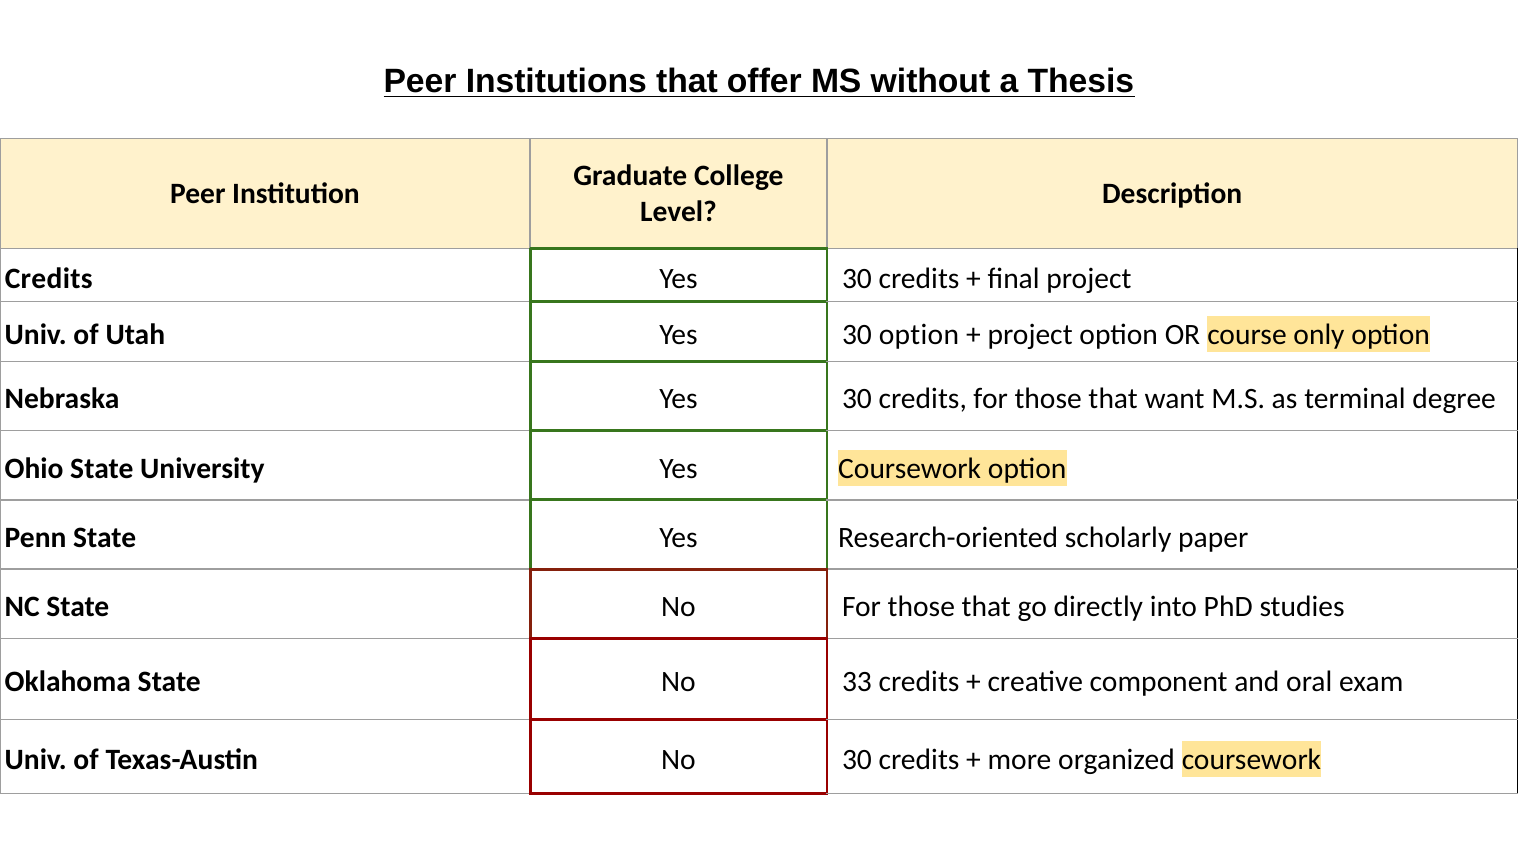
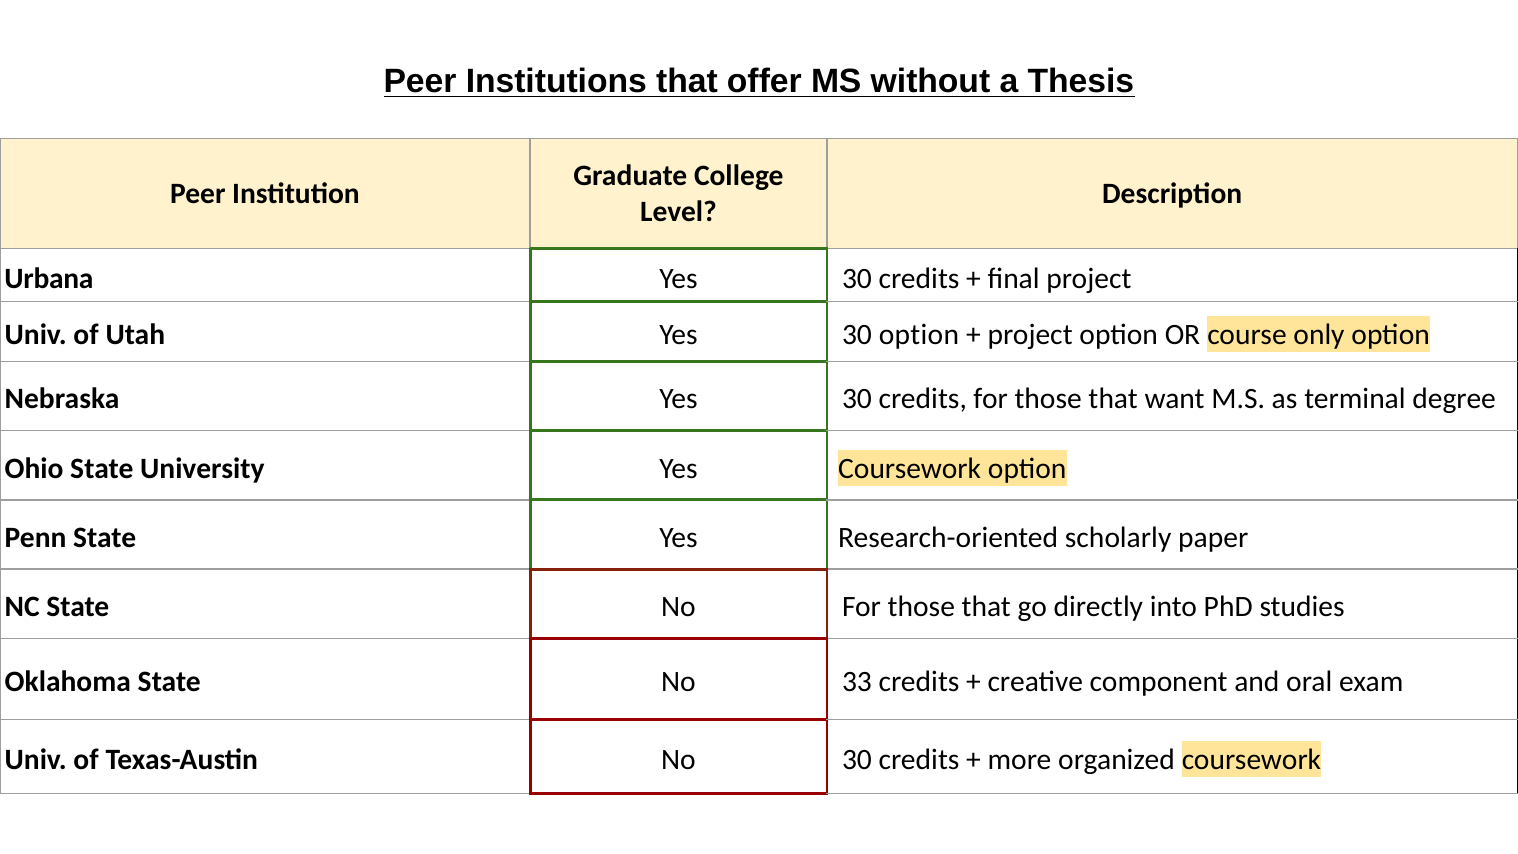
Credits at (49, 278): Credits -> Urbana
